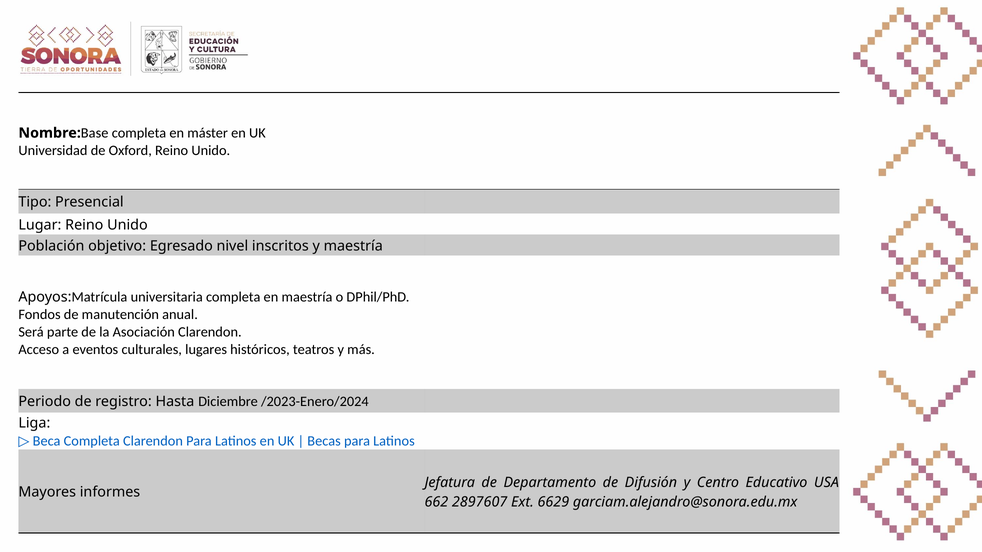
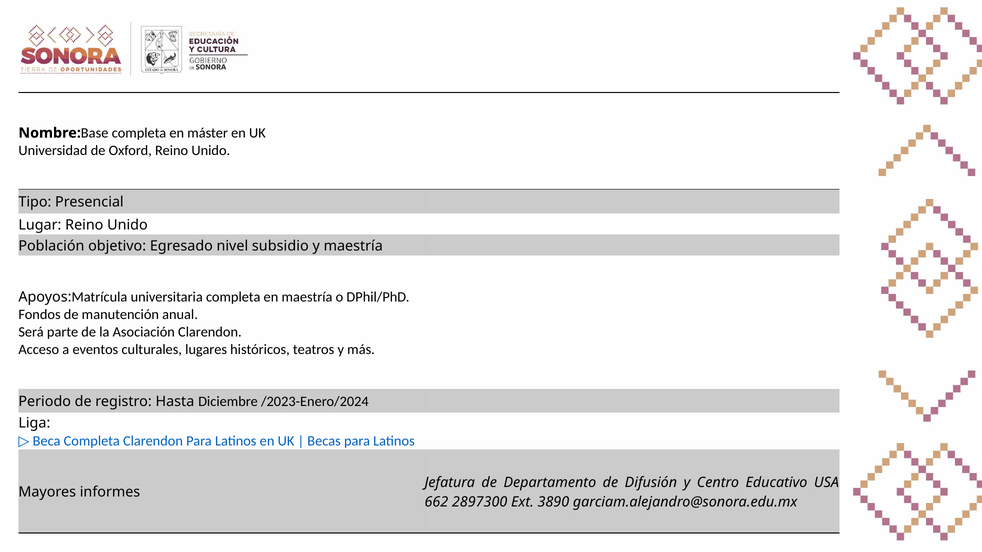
inscritos: inscritos -> subsidio
2897607: 2897607 -> 2897300
6629: 6629 -> 3890
